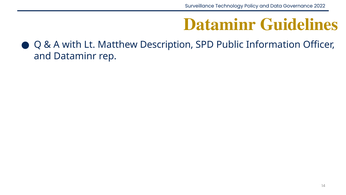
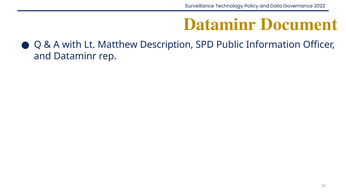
Guidelines: Guidelines -> Document
